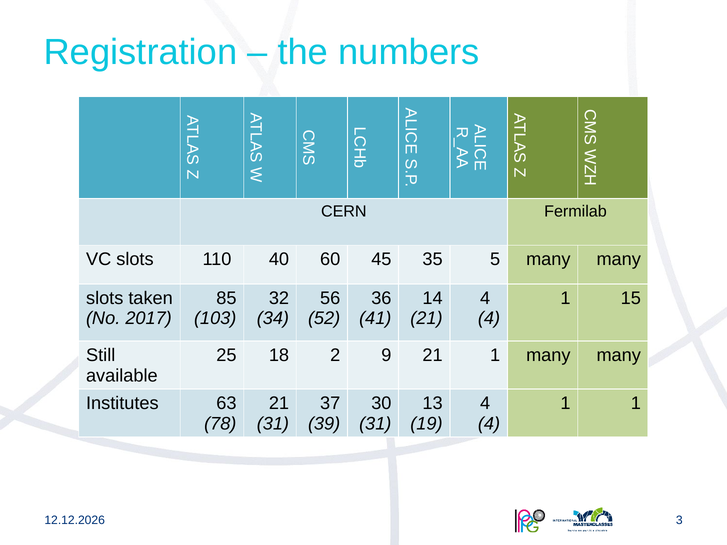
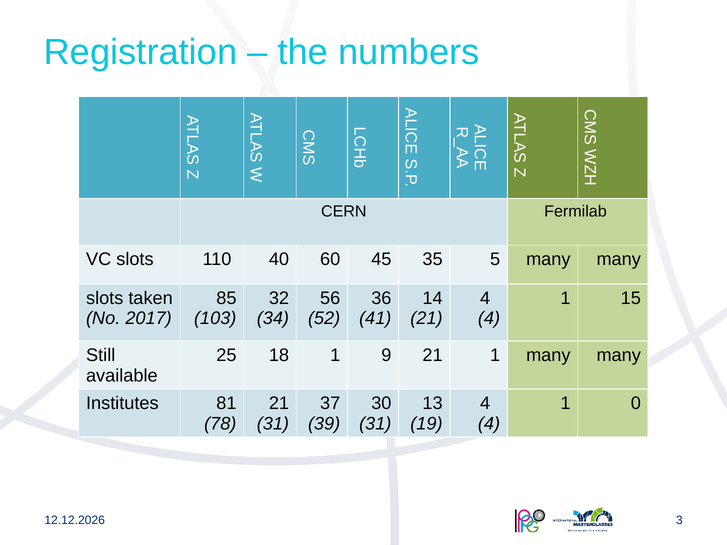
18 2: 2 -> 1
63: 63 -> 81
1 1: 1 -> 0
